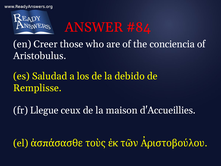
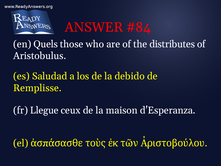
Creer: Creer -> Quels
conciencia: conciencia -> distributes
d'Accueillies: d'Accueillies -> d'Esperanza
